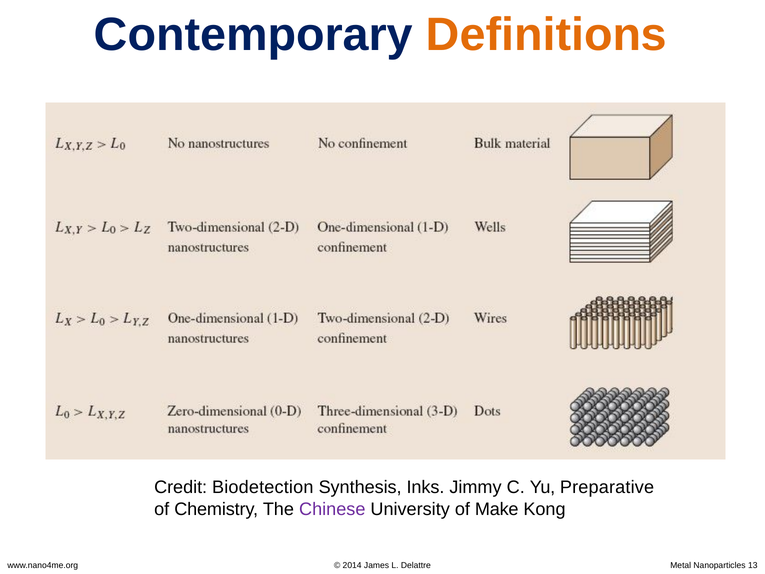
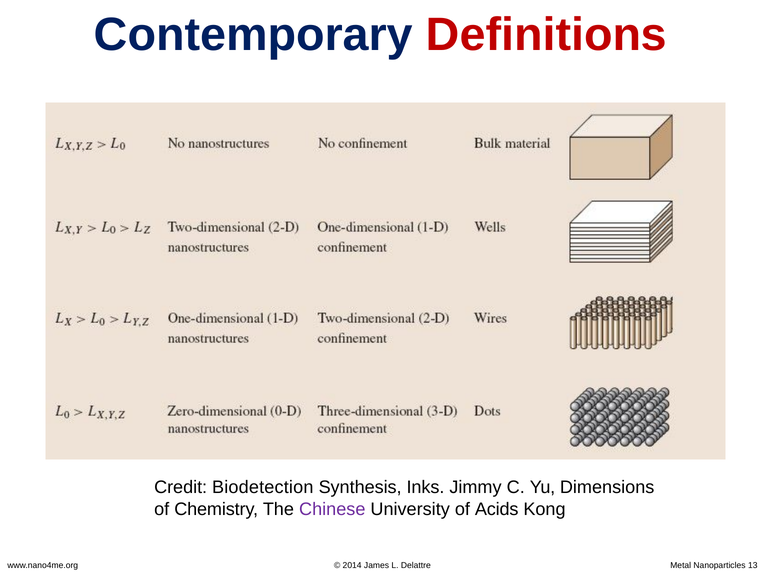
Definitions colour: orange -> red
Preparative: Preparative -> Dimensions
Make: Make -> Acids
